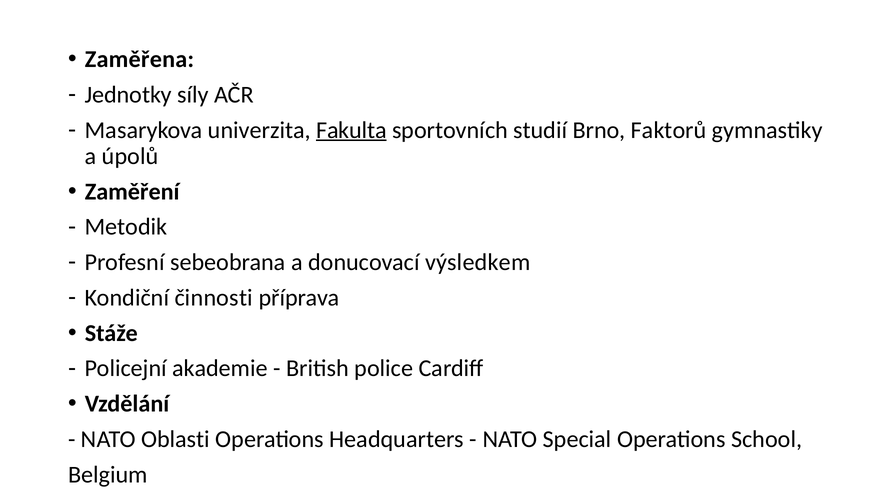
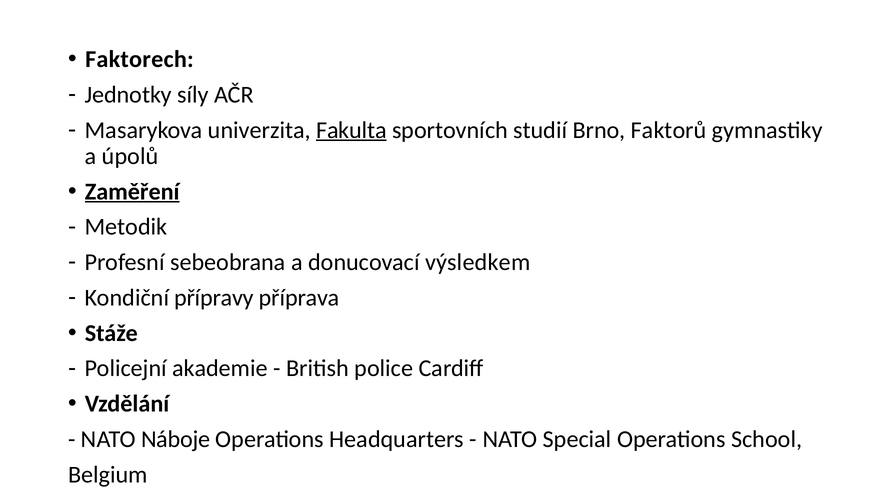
Zaměřena: Zaměřena -> Faktorech
Zaměření underline: none -> present
činnosti: činnosti -> přípravy
Oblasti: Oblasti -> Náboje
